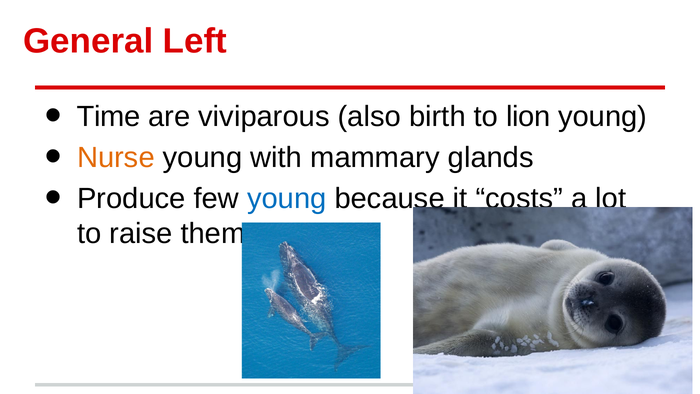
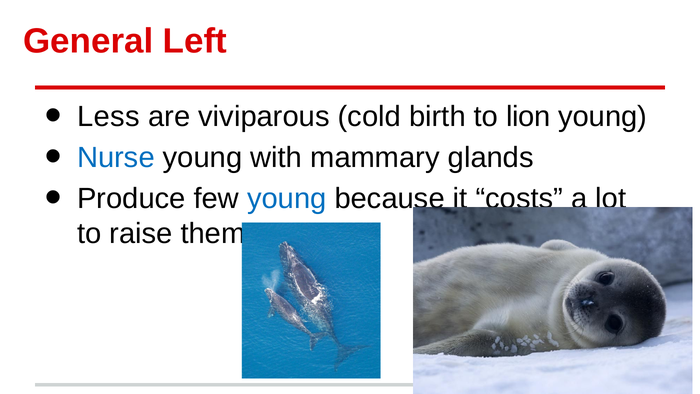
Time: Time -> Less
also: also -> cold
Nurse colour: orange -> blue
